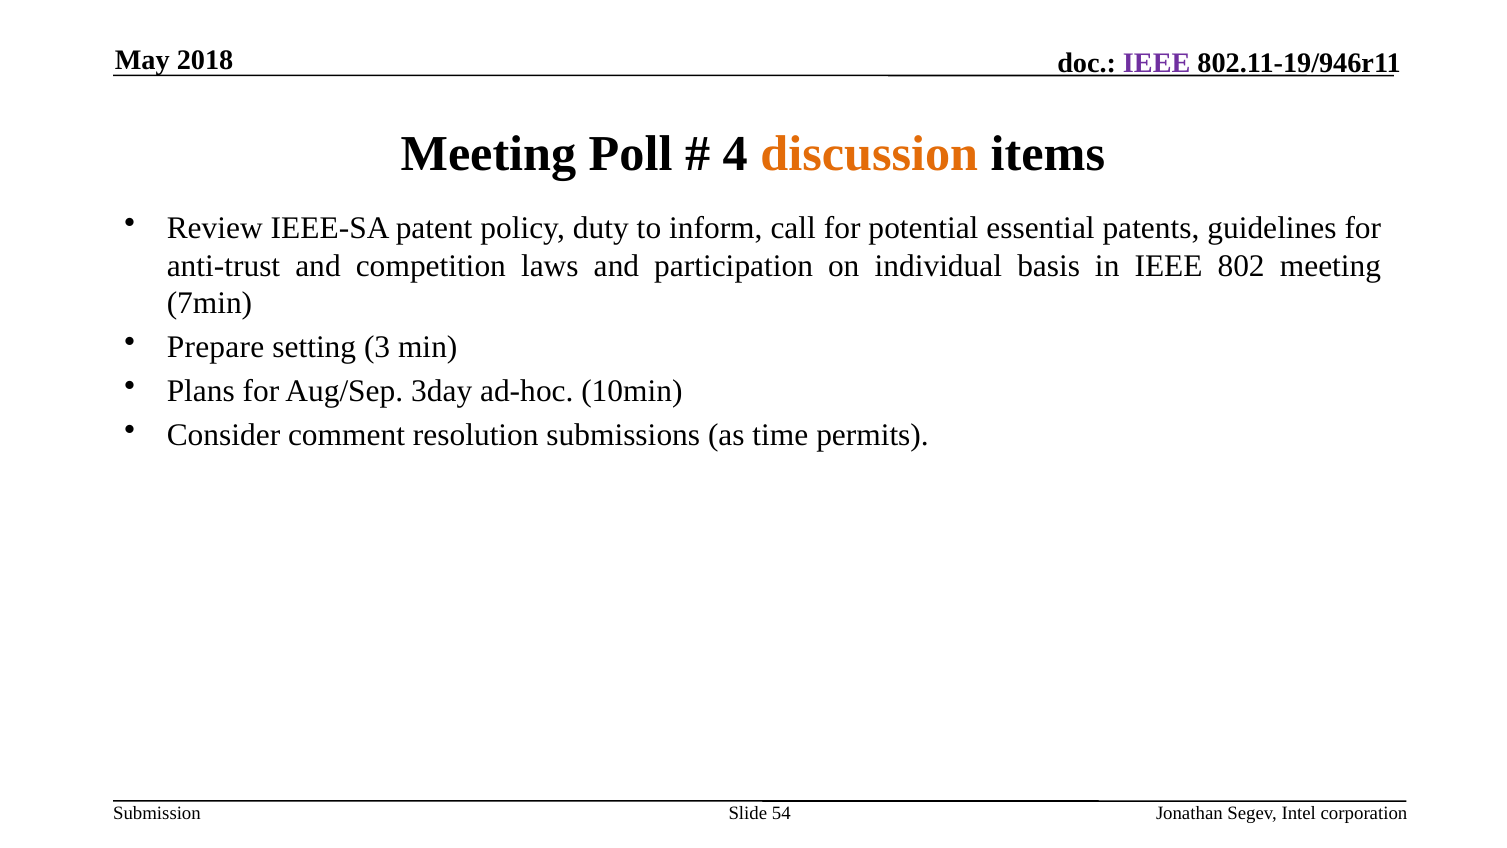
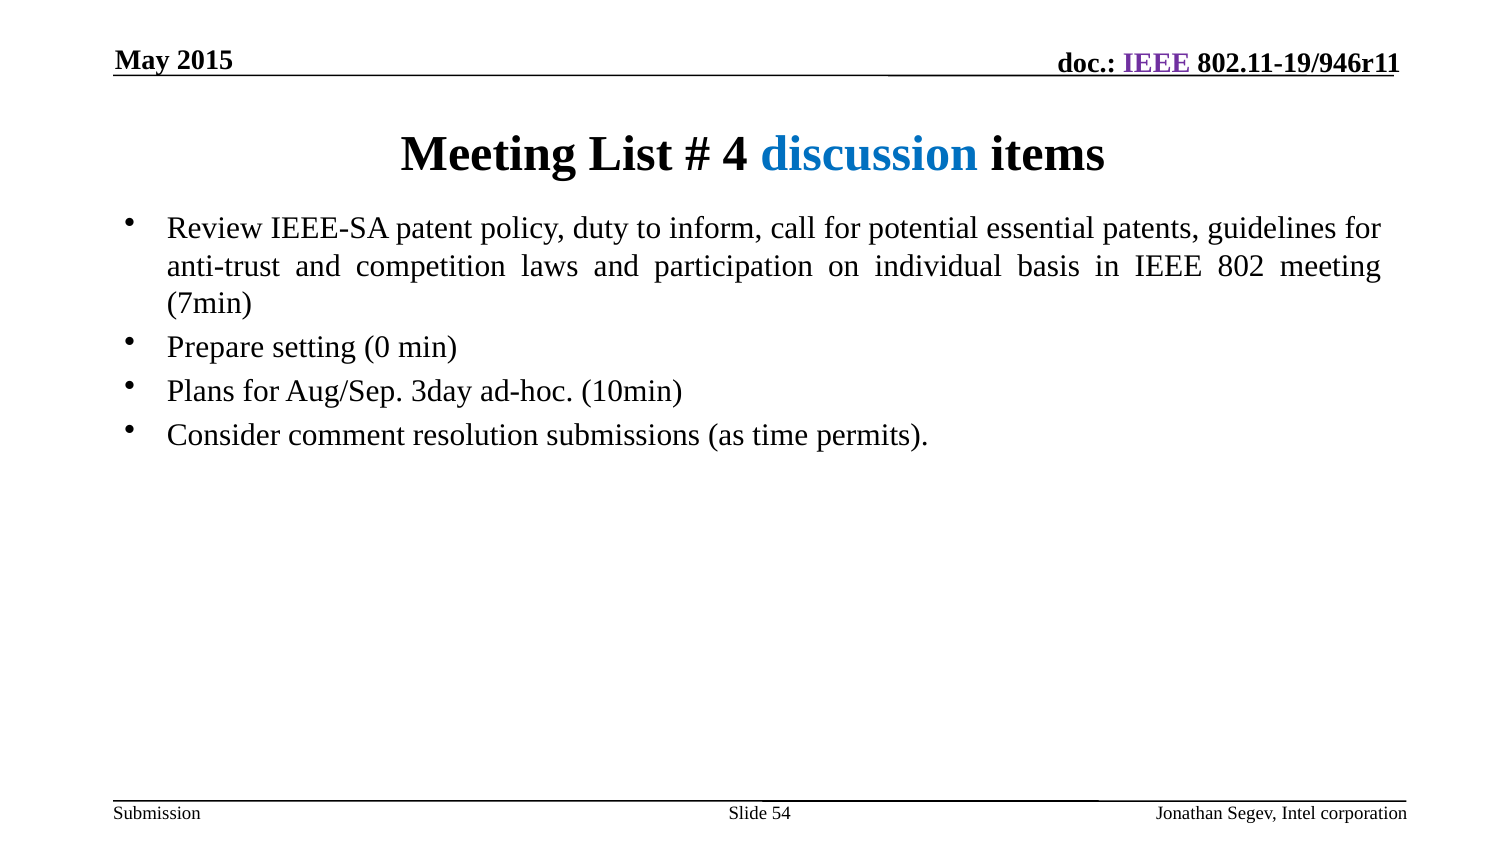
2018: 2018 -> 2015
Poll: Poll -> List
discussion colour: orange -> blue
3: 3 -> 0
